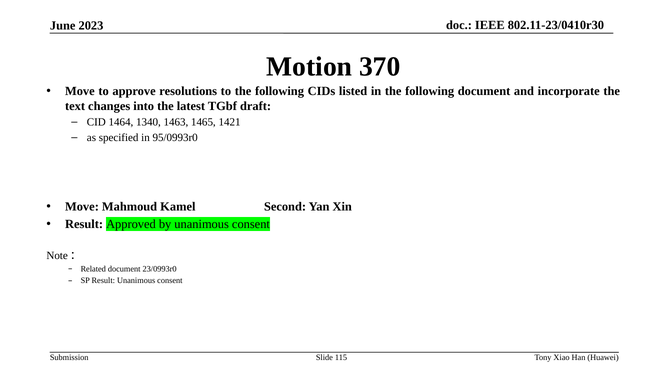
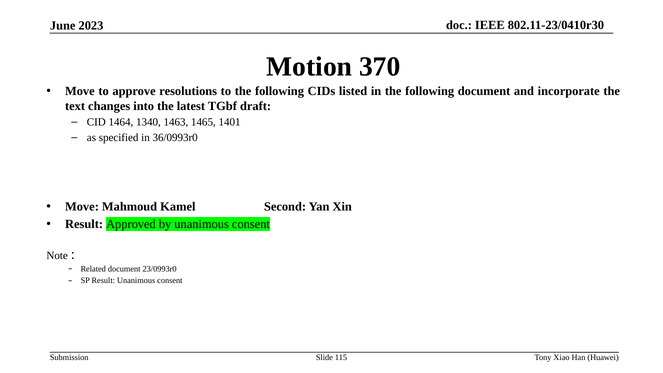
1421: 1421 -> 1401
95/0993r0: 95/0993r0 -> 36/0993r0
